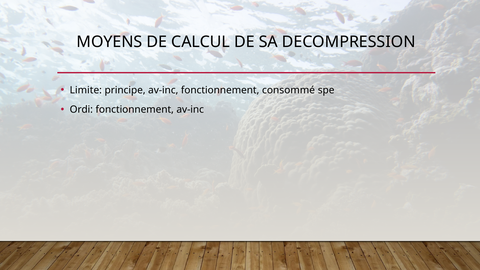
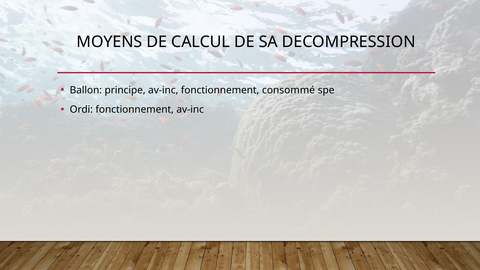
Limite: Limite -> Ballon
